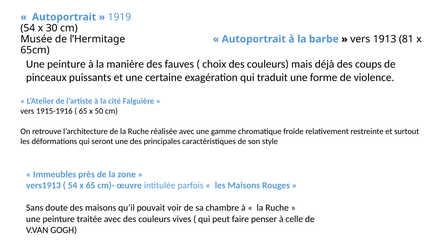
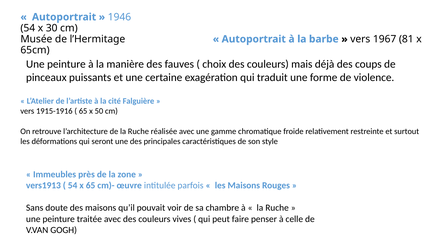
1919: 1919 -> 1946
1913: 1913 -> 1967
